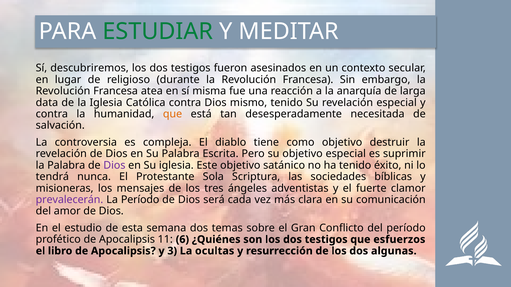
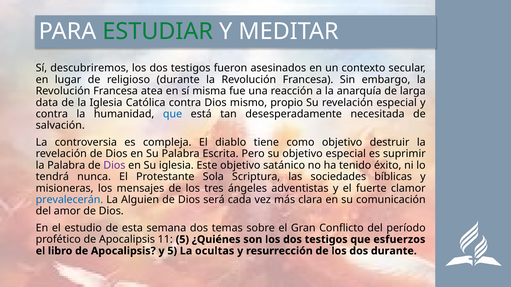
mismo tenido: tenido -> propio
que at (173, 114) colour: orange -> blue
prevalecerán colour: purple -> blue
La Período: Período -> Alguien
11 6: 6 -> 5
y 3: 3 -> 5
dos algunas: algunas -> durante
